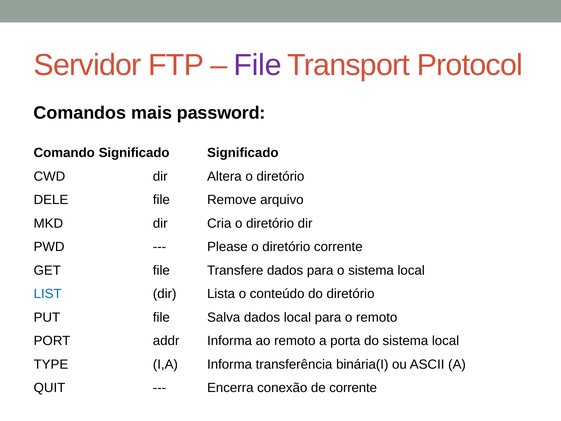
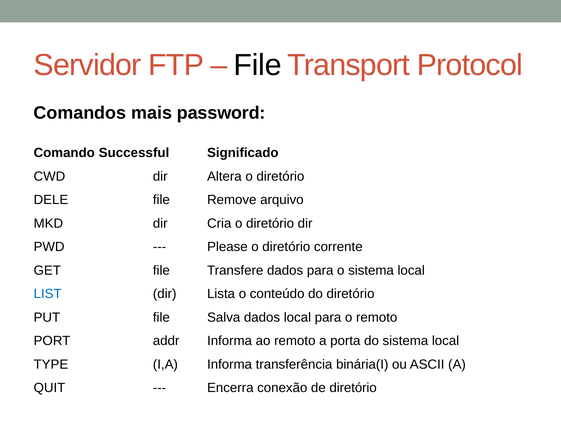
File at (258, 65) colour: purple -> black
Comando Significado: Significado -> Successful
de corrente: corrente -> diretório
